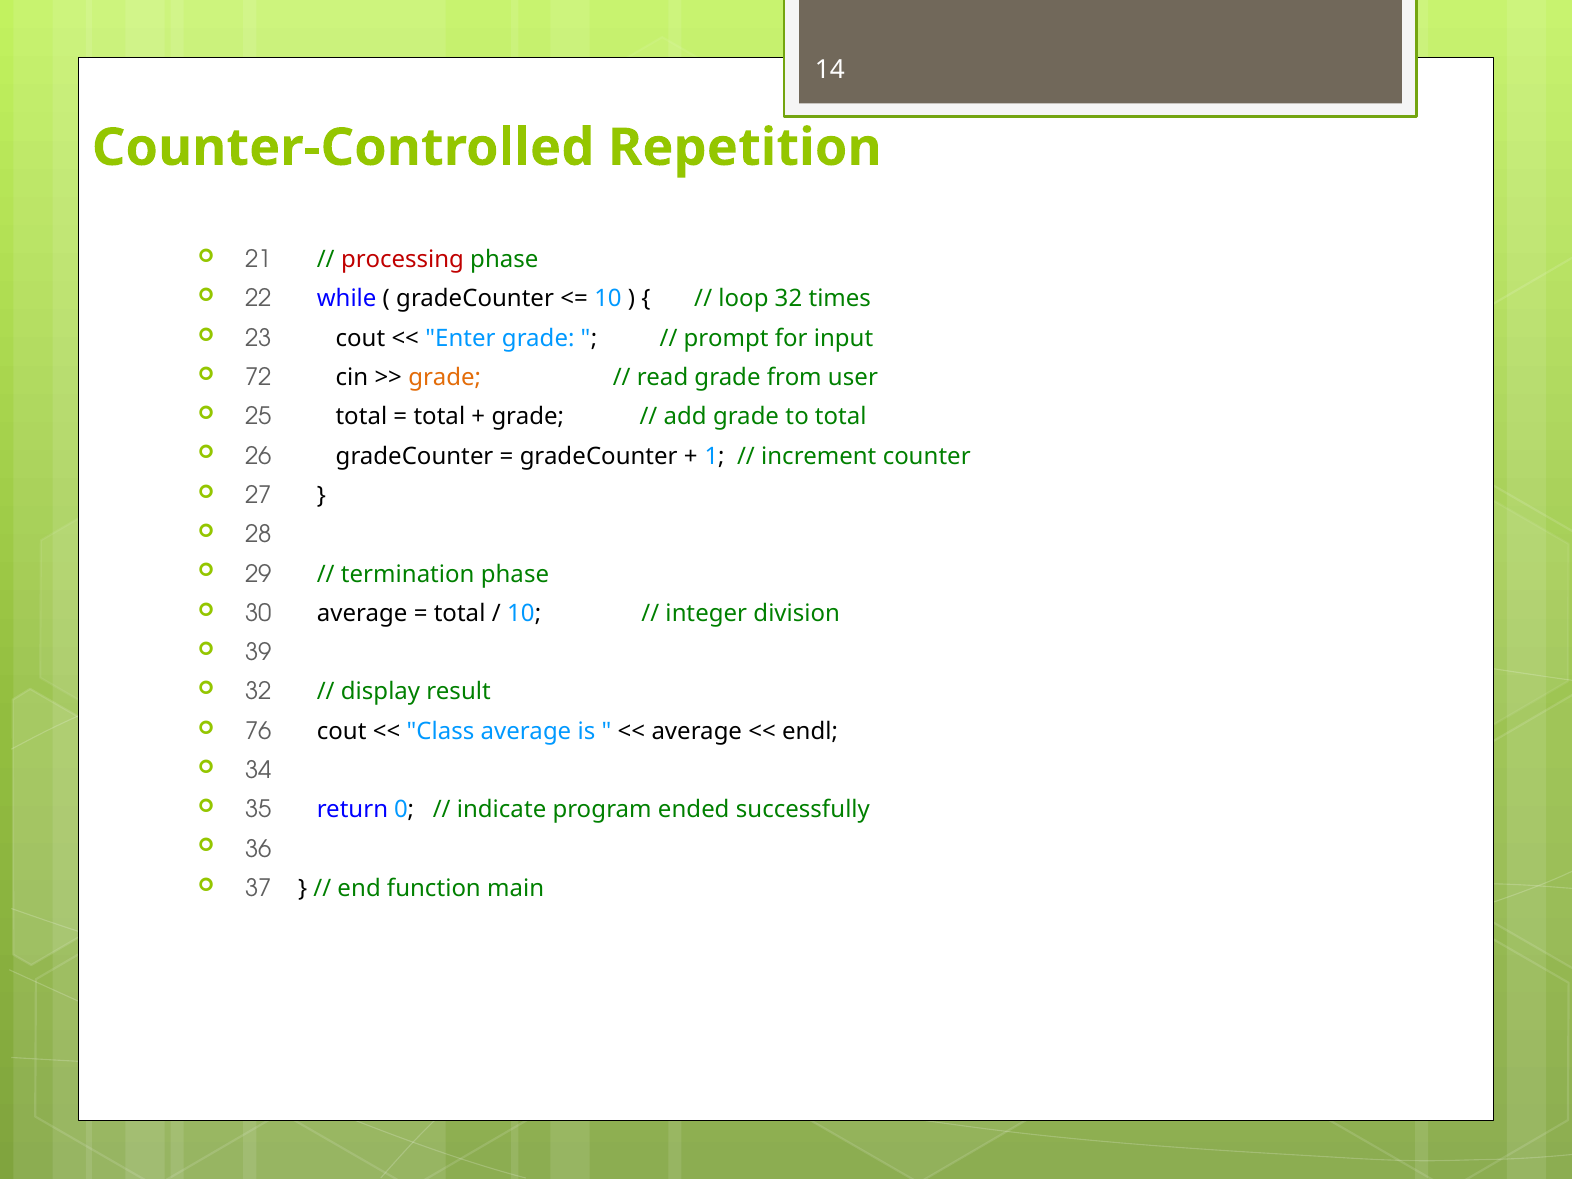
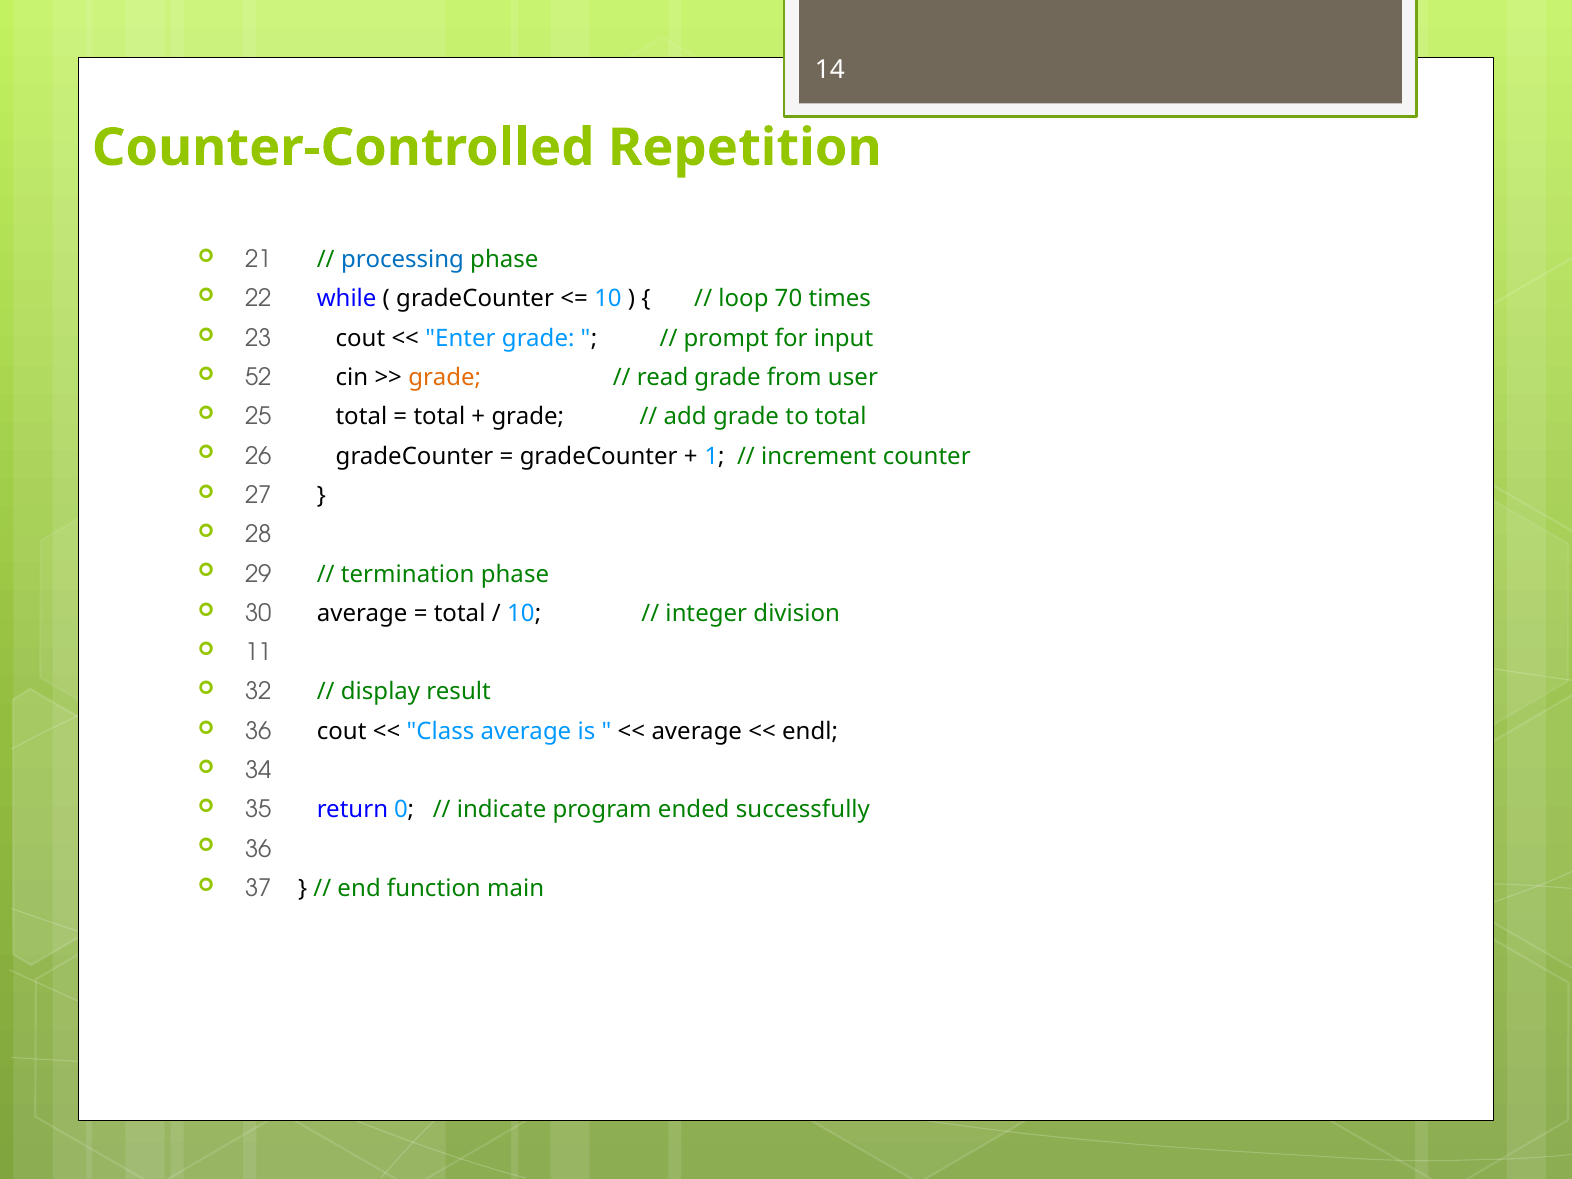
processing colour: red -> blue
loop 32: 32 -> 70
72: 72 -> 52
39: 39 -> 11
76 at (258, 731): 76 -> 36
